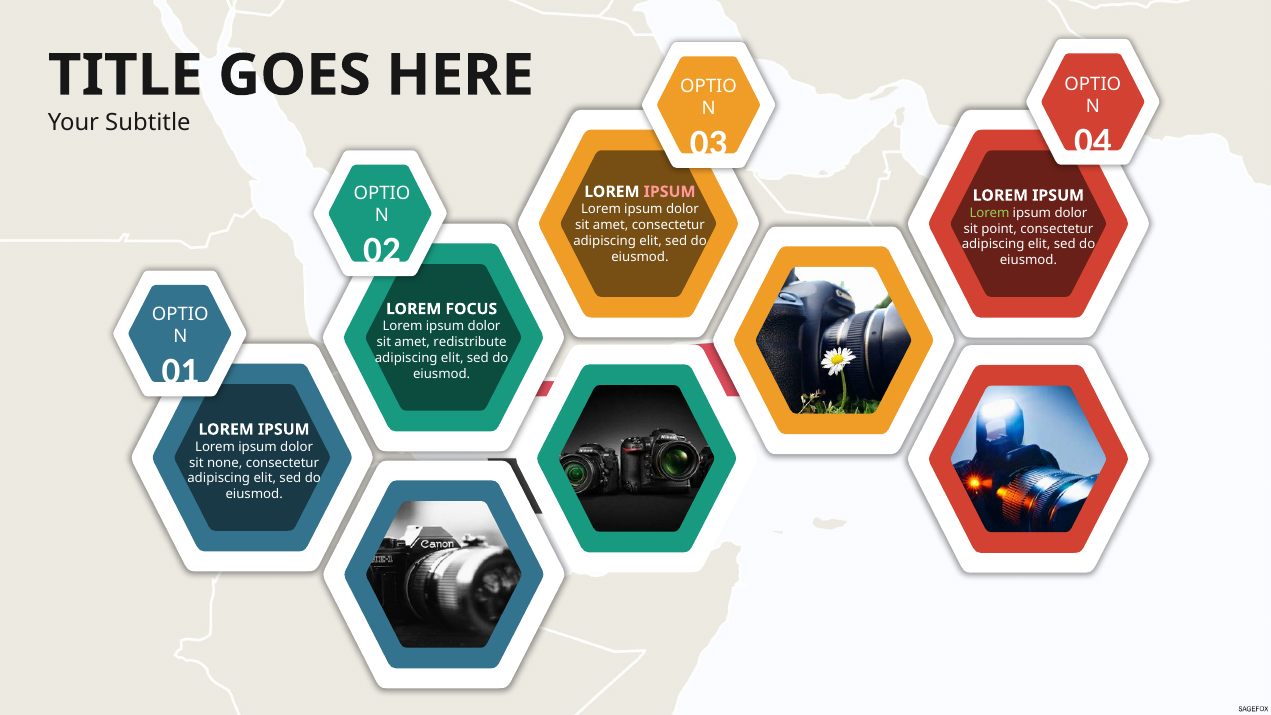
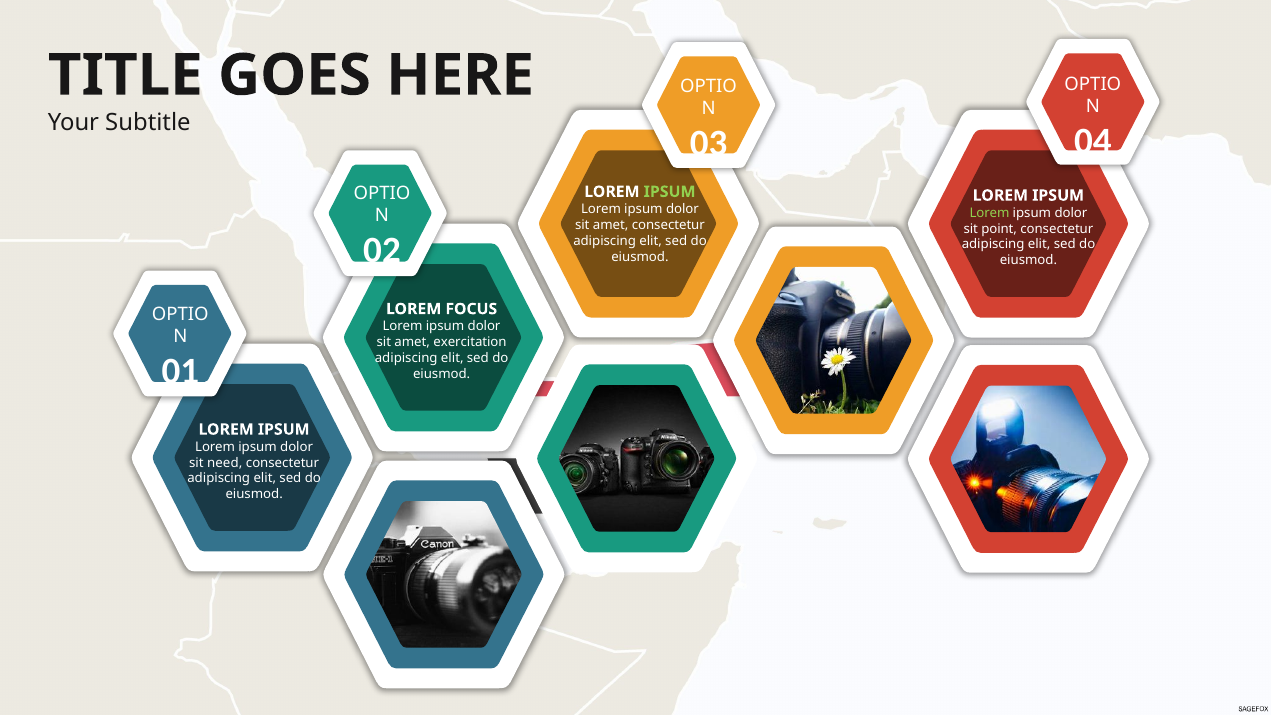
IPSUM at (670, 192) colour: pink -> light green
redistribute: redistribute -> exercitation
none: none -> need
